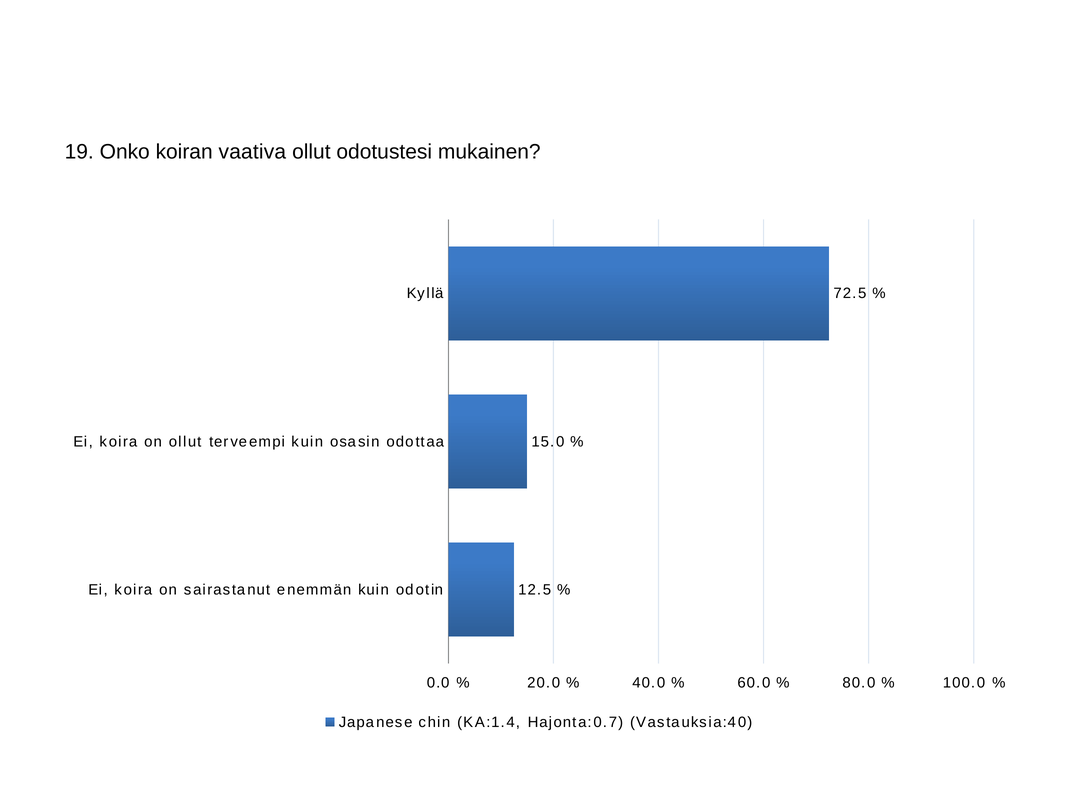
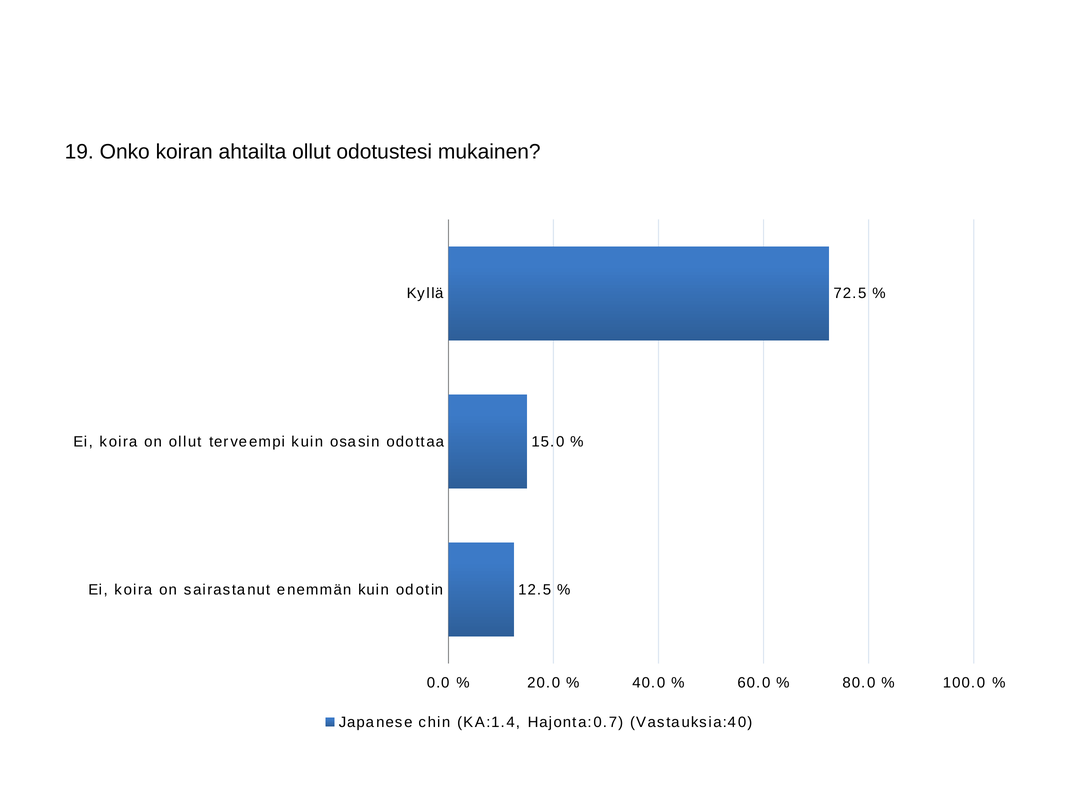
vaativa: vaativa -> ahtailta
